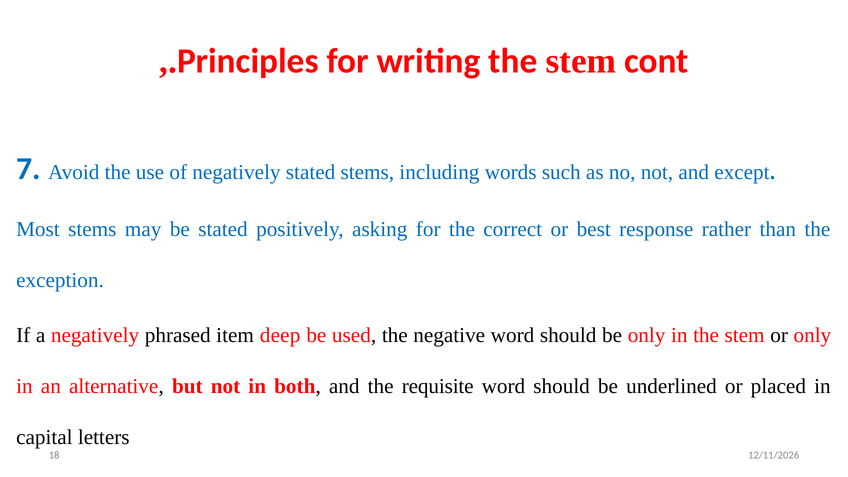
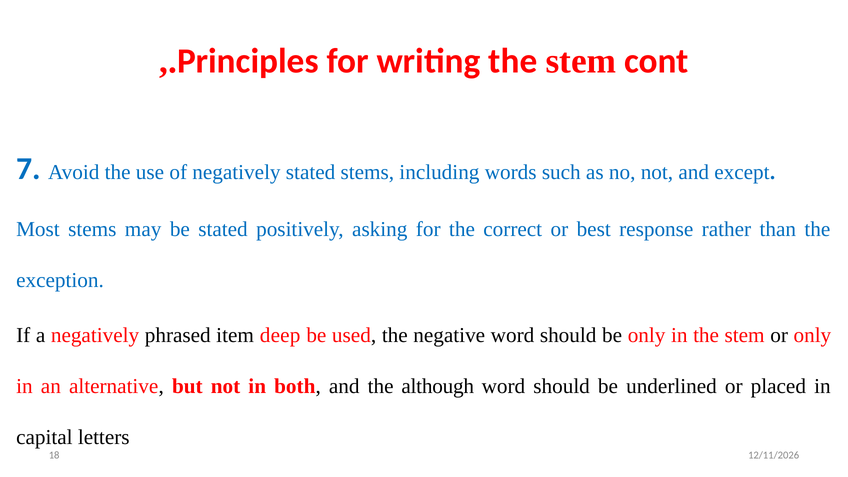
requisite: requisite -> although
